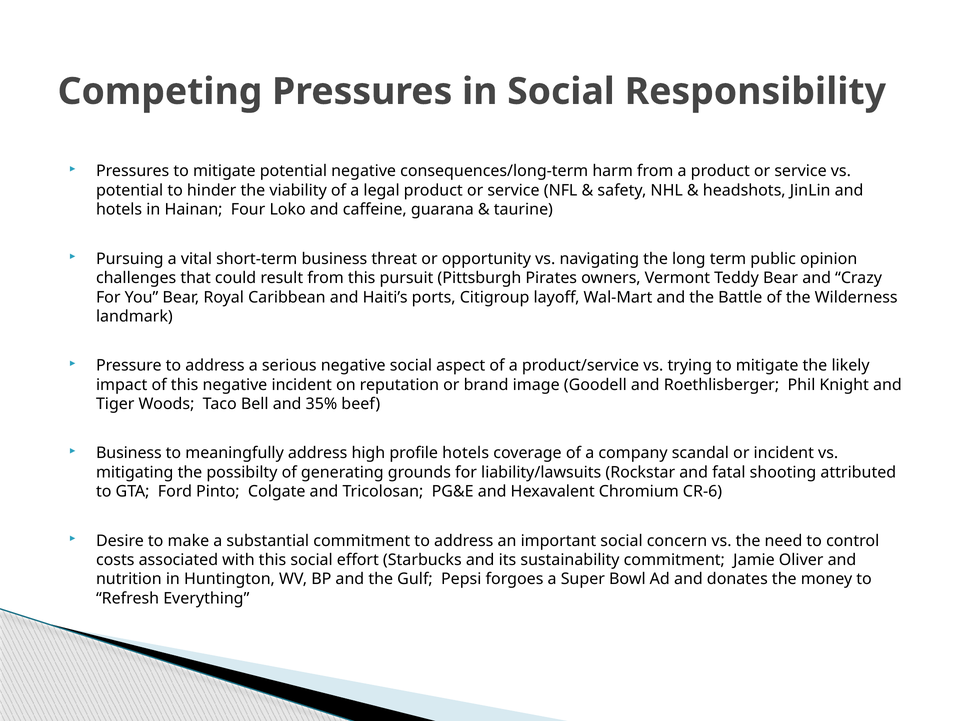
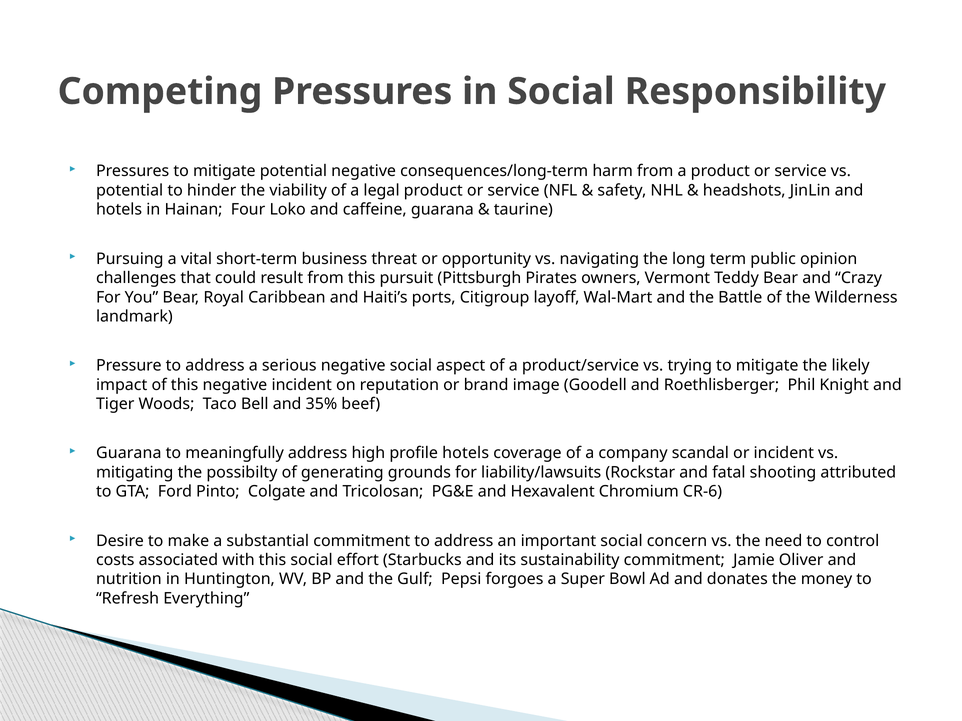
Business at (129, 453): Business -> Guarana
